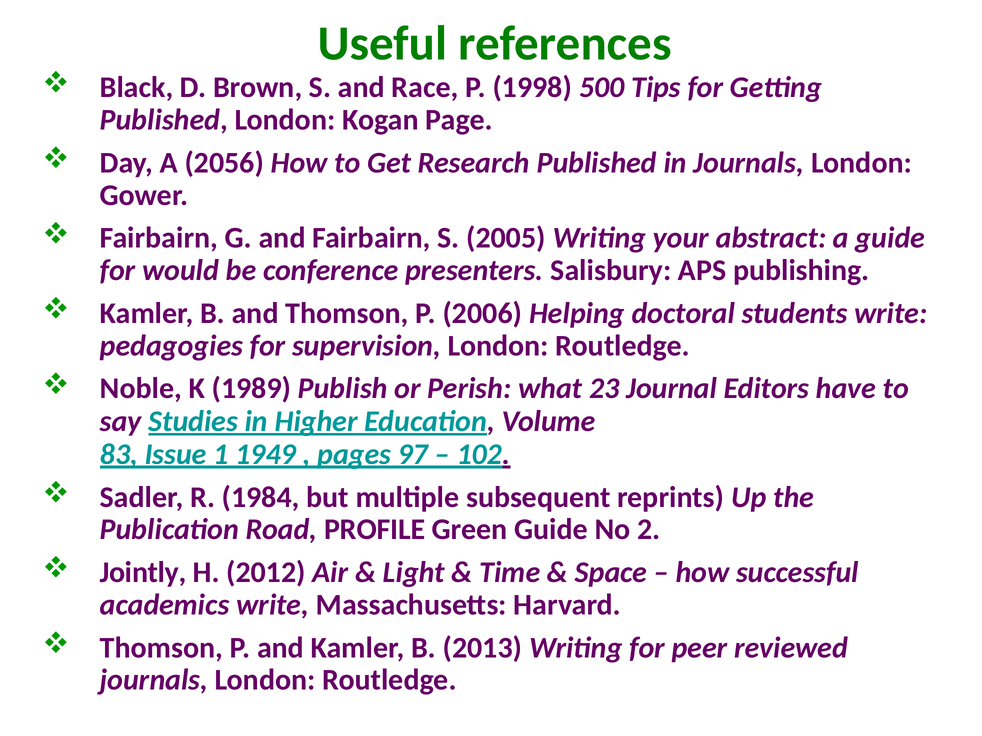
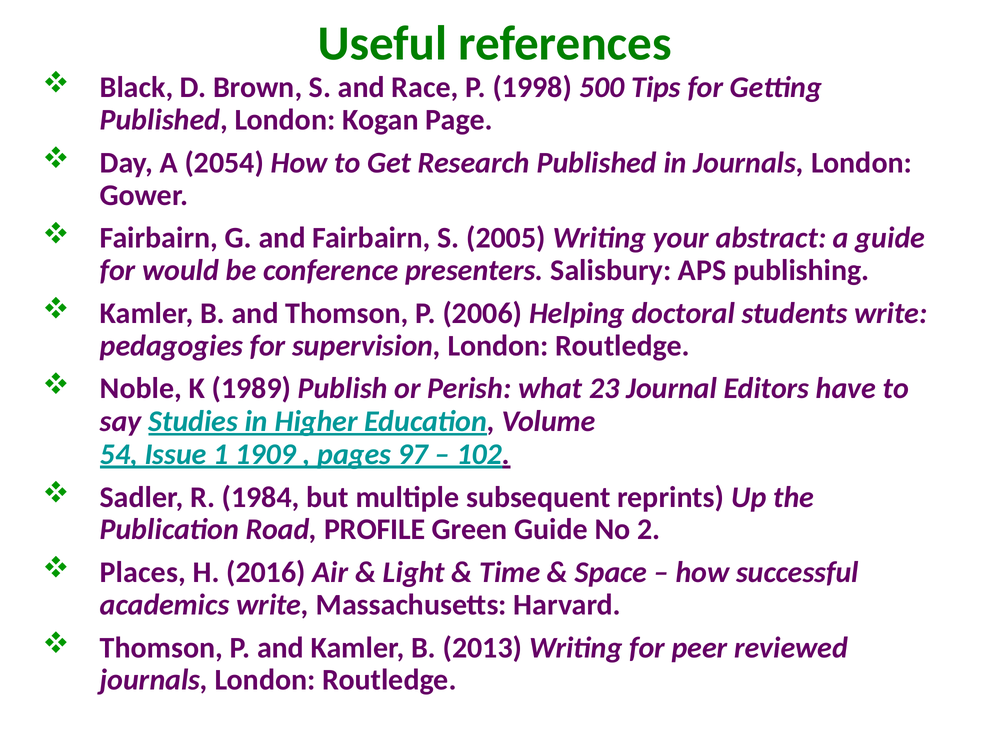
2056: 2056 -> 2054
83: 83 -> 54
1949: 1949 -> 1909
Jointly: Jointly -> Places
2012: 2012 -> 2016
